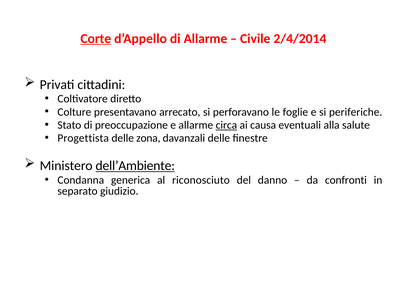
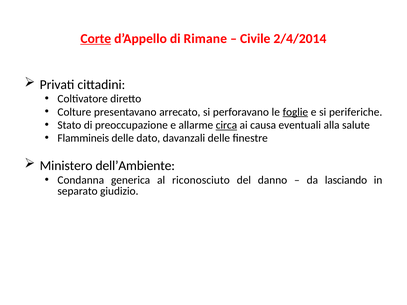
di Allarme: Allarme -> Rimane
foglie underline: none -> present
Progettista: Progettista -> Flammineis
zona: zona -> dato
dell’Ambiente underline: present -> none
confronti: confronti -> lasciando
